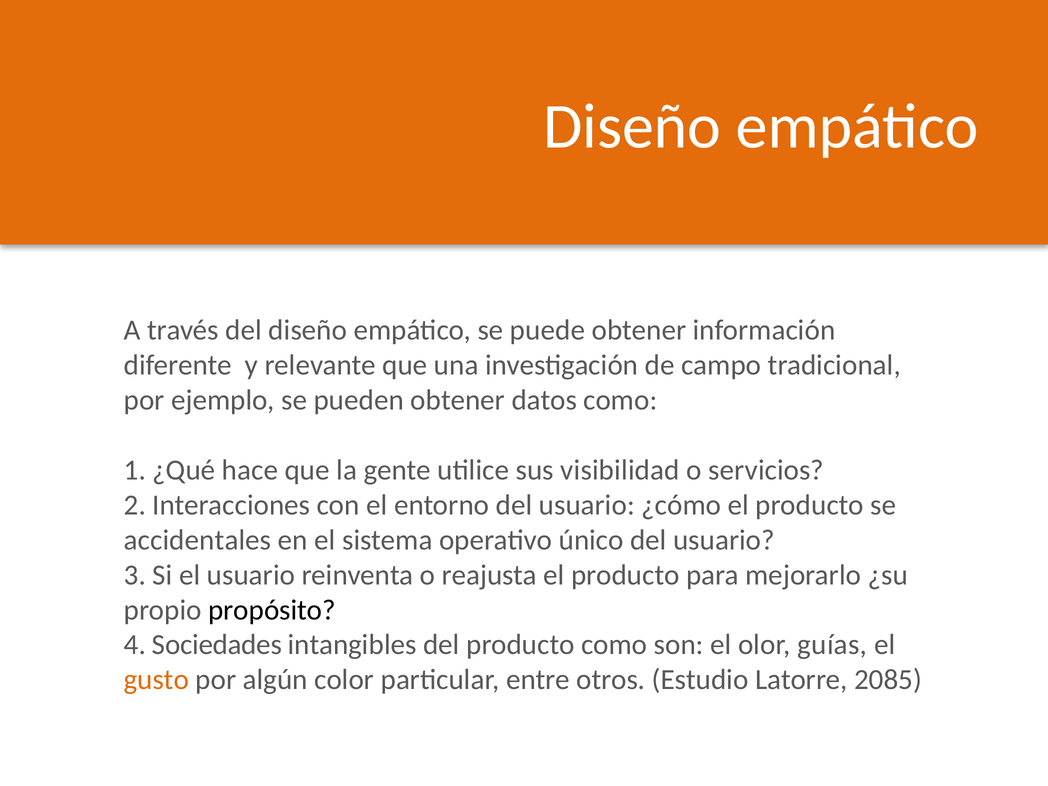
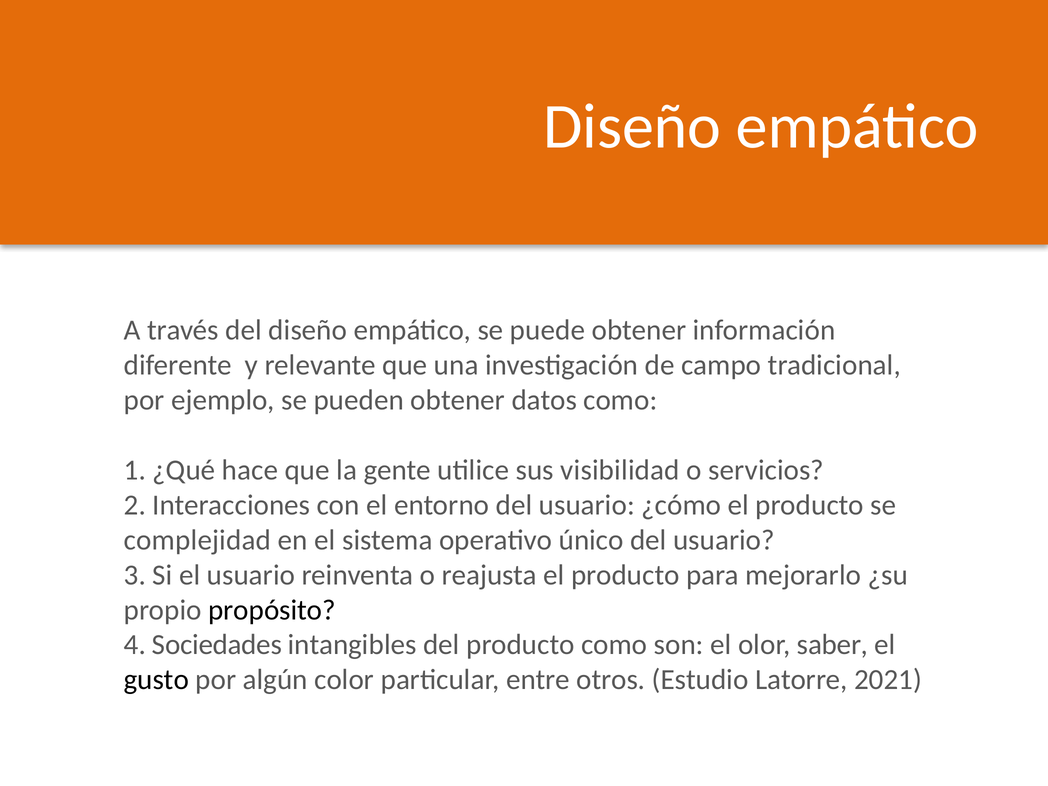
accidentales: accidentales -> complejidad
guías: guías -> saber
gusto colour: orange -> black
2085: 2085 -> 2021
